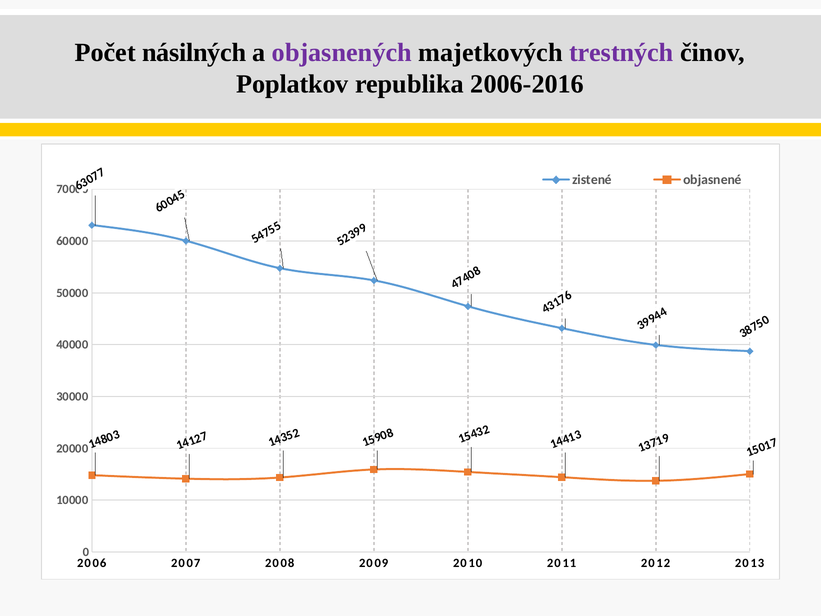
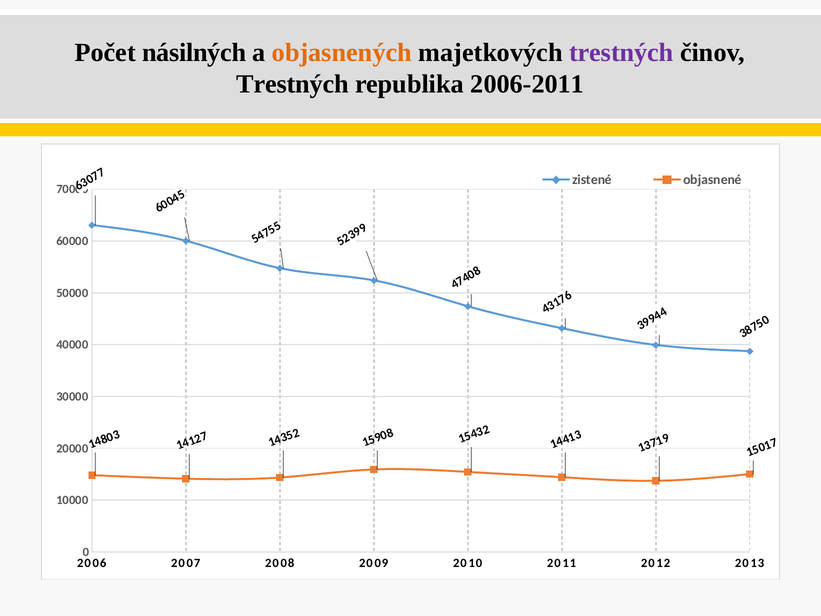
objasnených colour: purple -> orange
Poplatkov at (292, 84): Poplatkov -> Trestných
2006-2016: 2006-2016 -> 2006-2011
